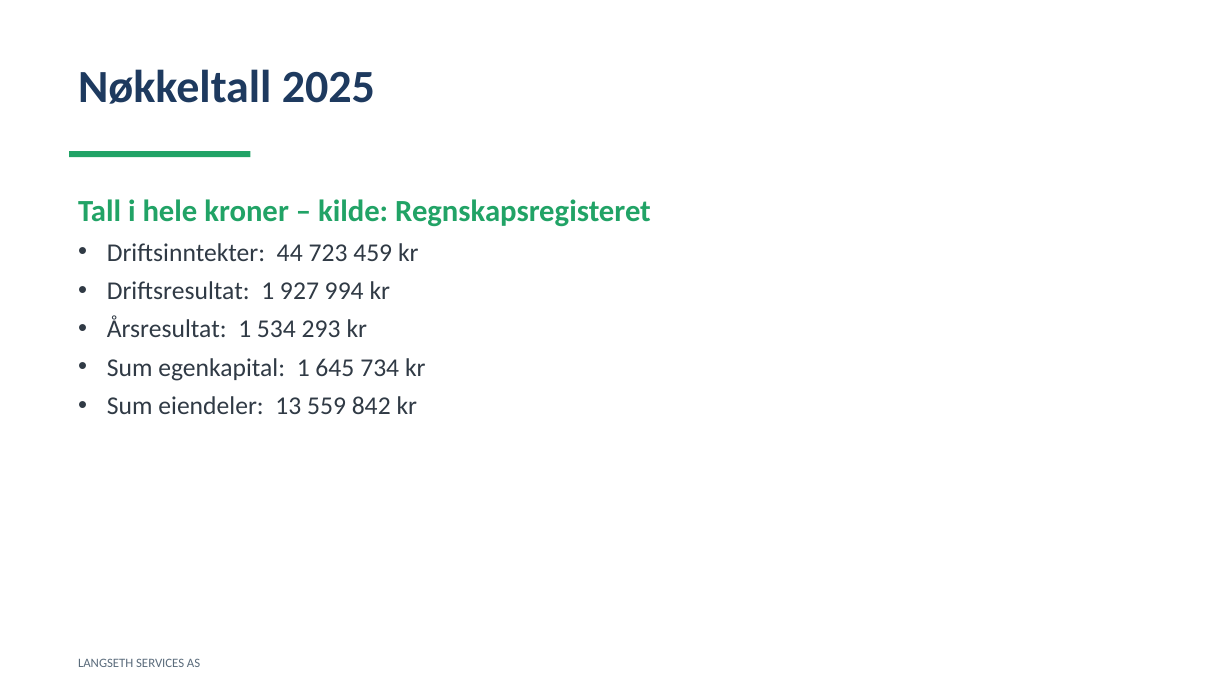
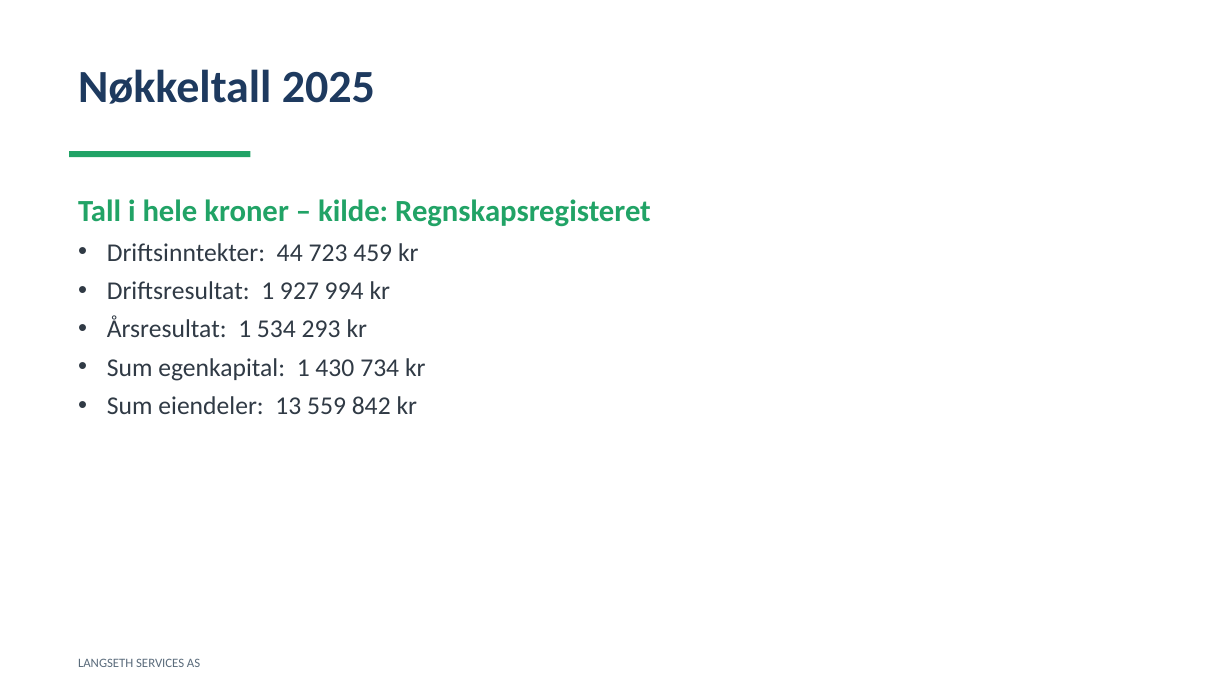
645: 645 -> 430
